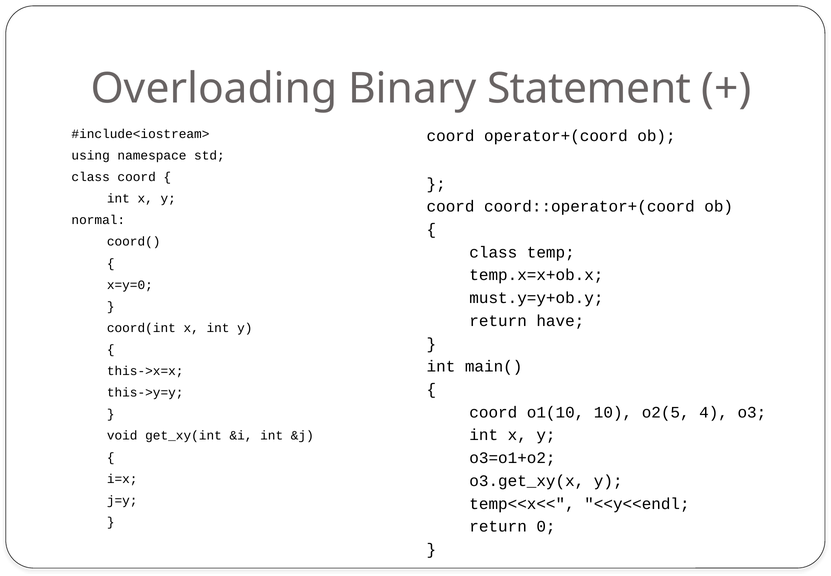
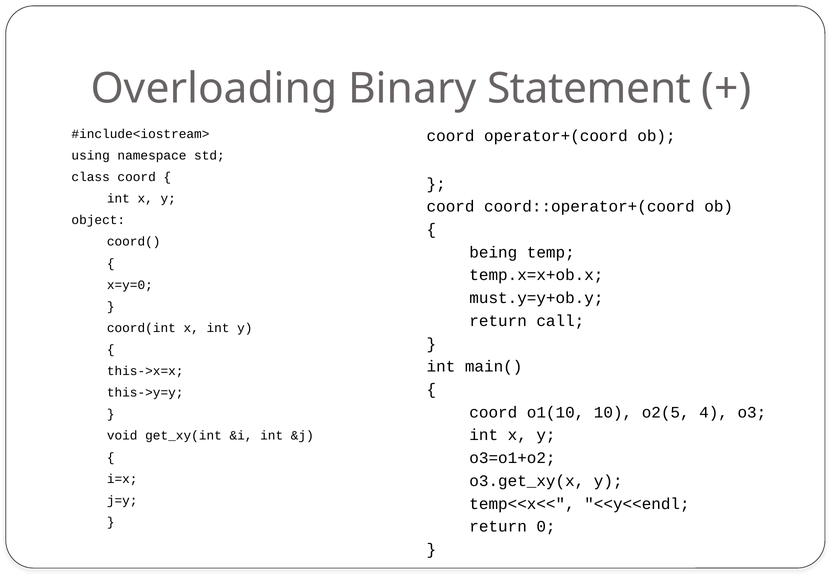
normal: normal -> object
class at (493, 252): class -> being
have: have -> call
